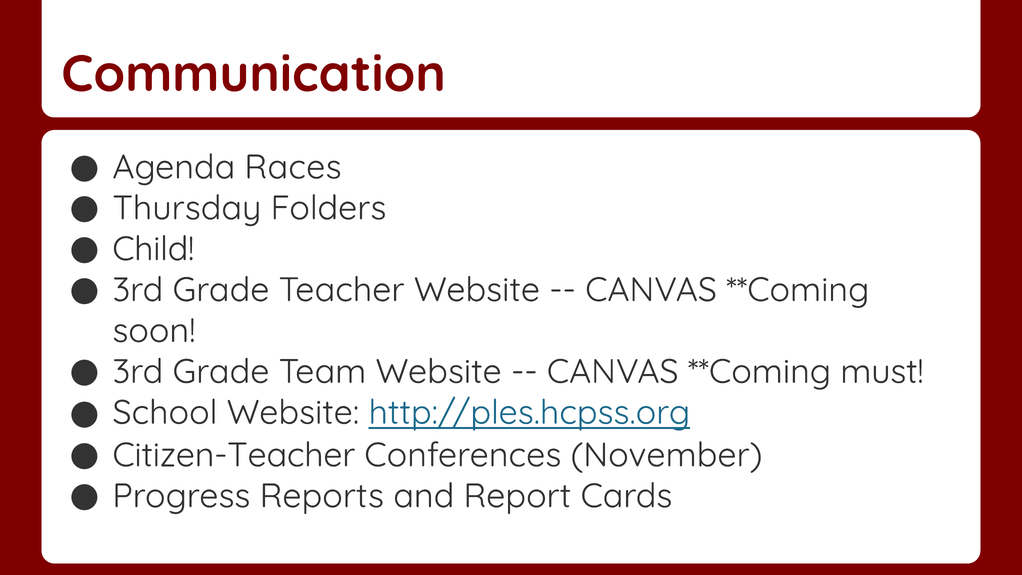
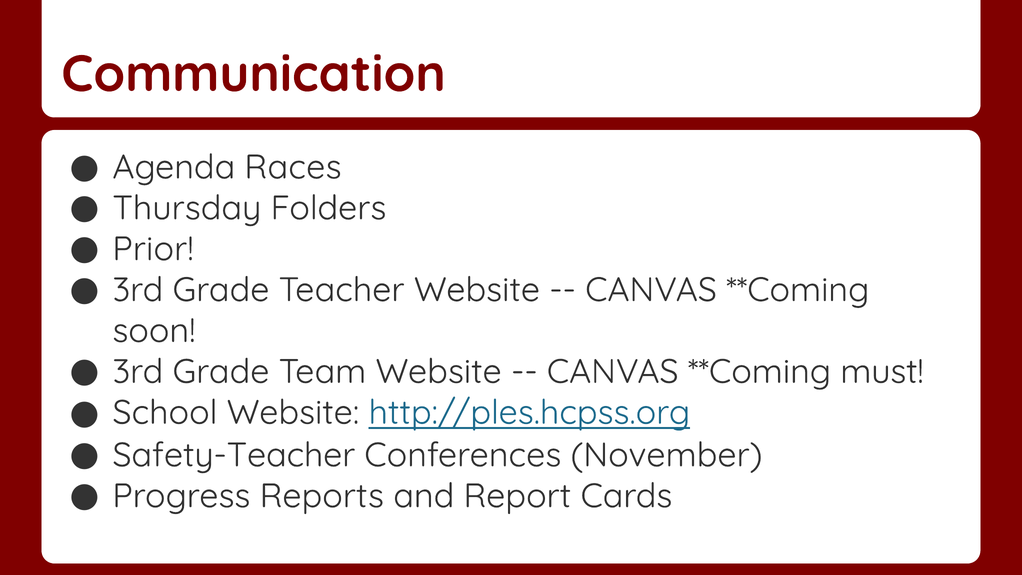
Child: Child -> Prior
Citizen-Teacher: Citizen-Teacher -> Safety-Teacher
